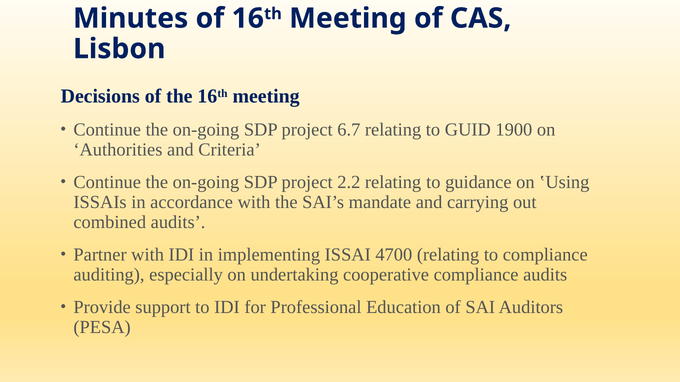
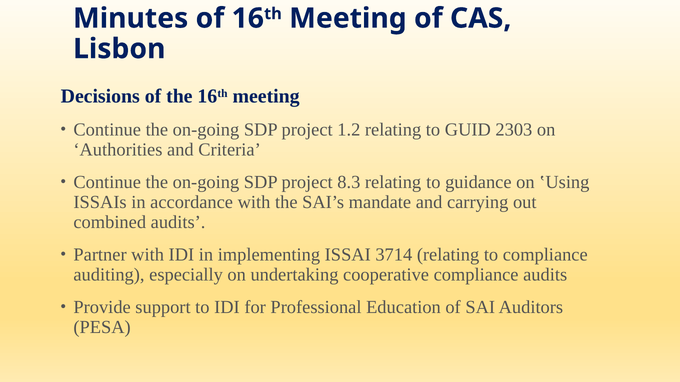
6.7: 6.7 -> 1.2
1900: 1900 -> 2303
2.2: 2.2 -> 8.3
4700: 4700 -> 3714
